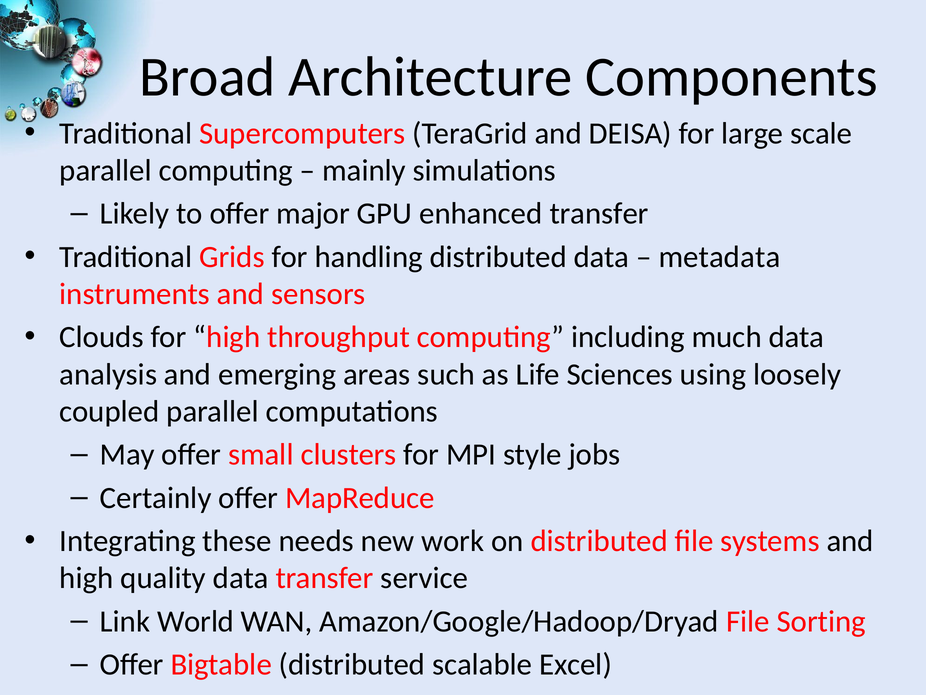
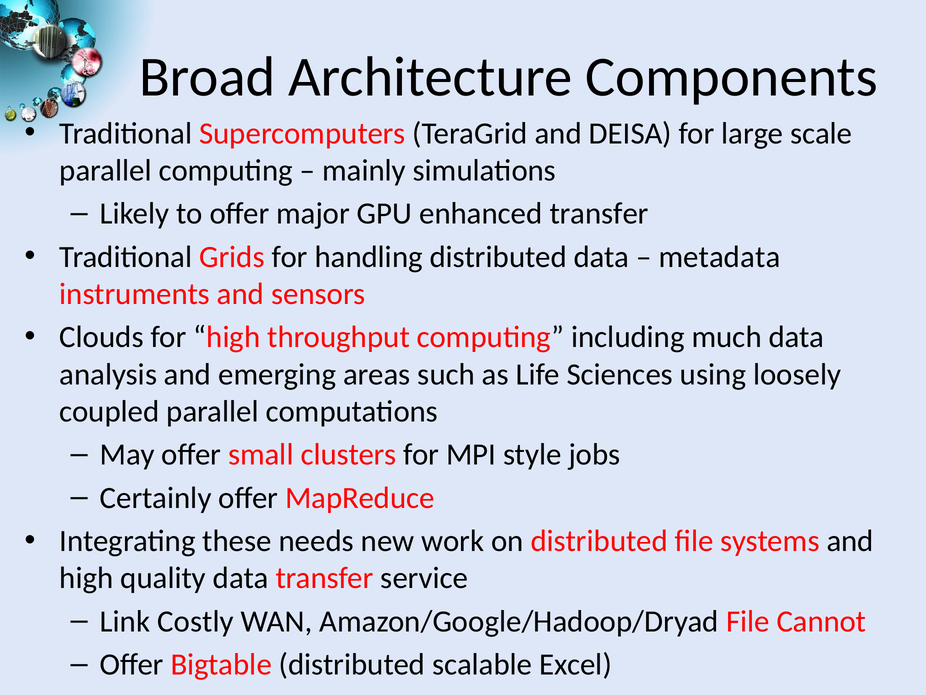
World: World -> Costly
Sorting: Sorting -> Cannot
